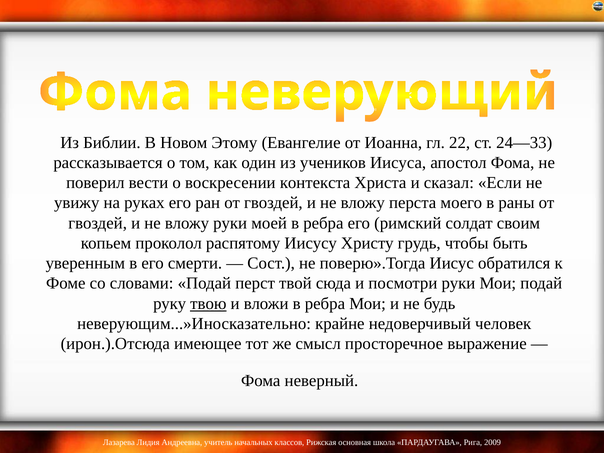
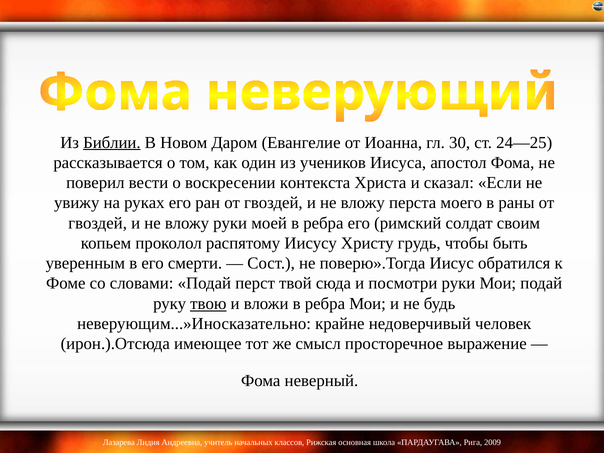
Библии underline: none -> present
Этому: Этому -> Даром
22: 22 -> 30
24—33: 24—33 -> 24—25
